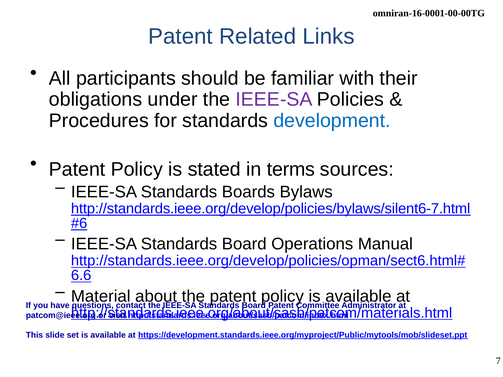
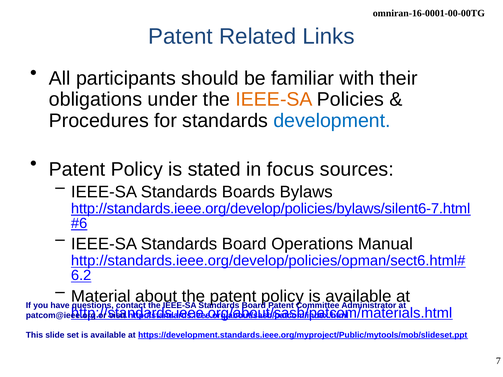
IEEE-SA at (274, 100) colour: purple -> orange
terms: terms -> focus
6.6: 6.6 -> 6.2
